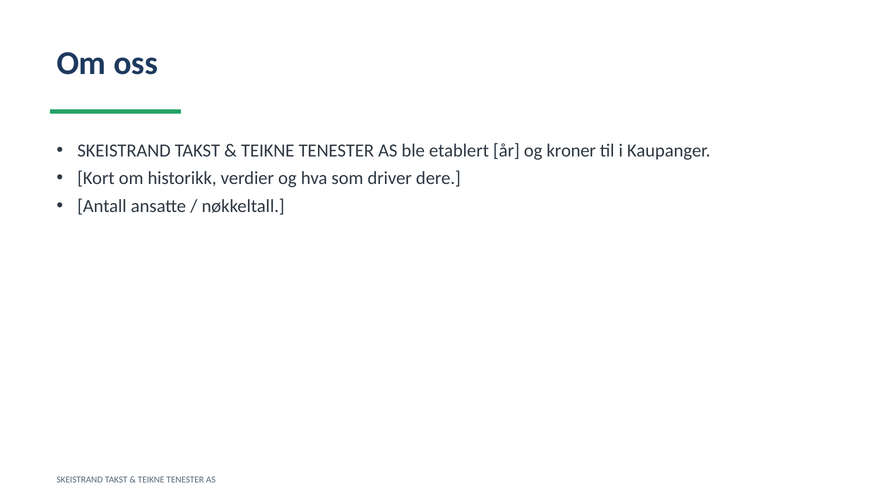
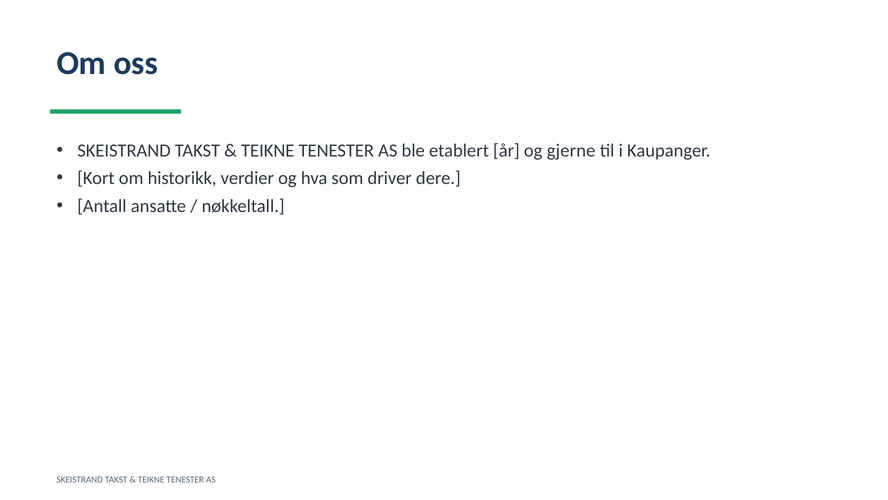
kroner: kroner -> gjerne
